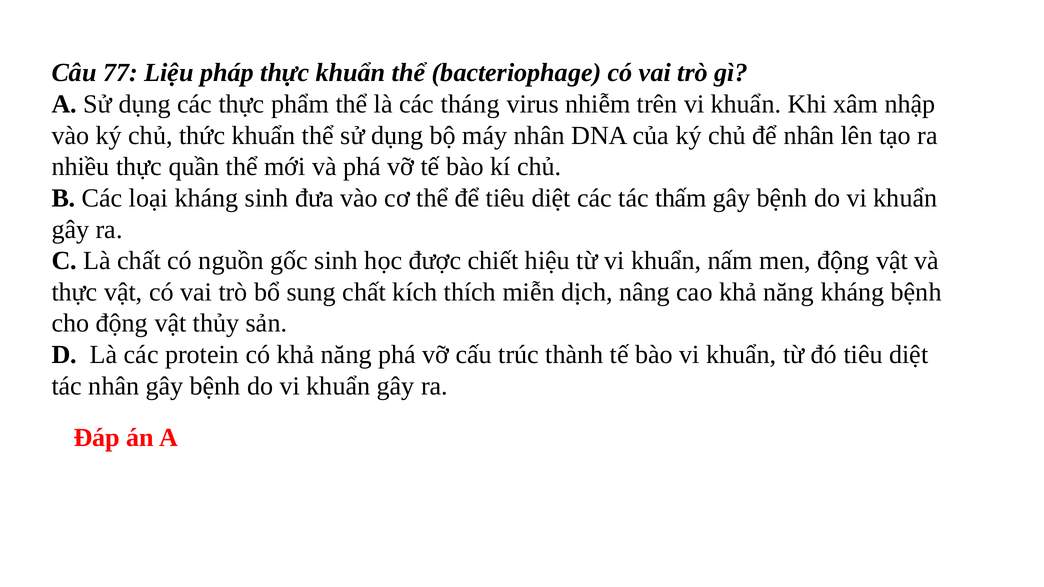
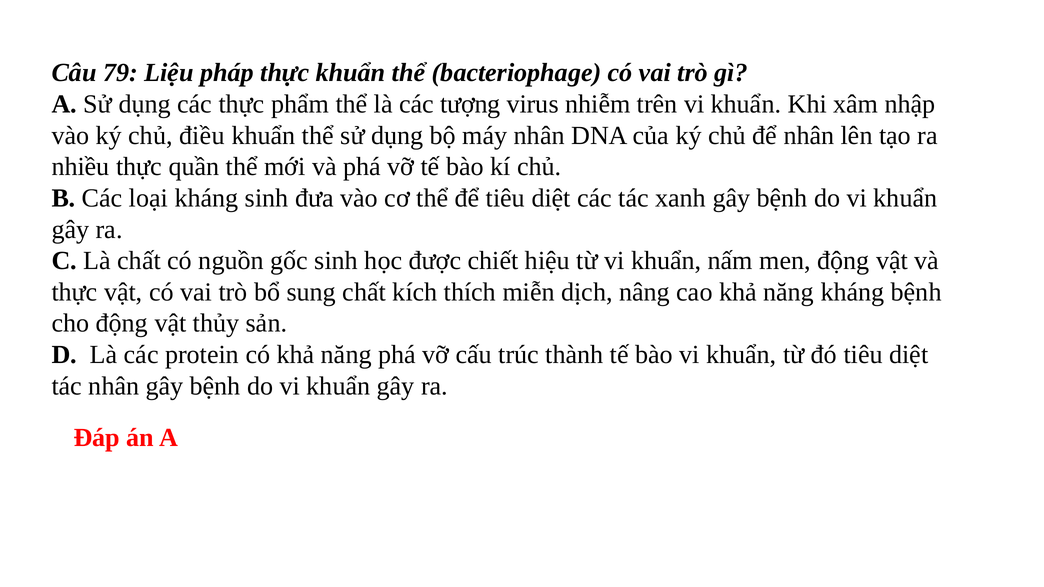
77: 77 -> 79
tháng: tháng -> tượng
thức: thức -> điều
thấm: thấm -> xanh
